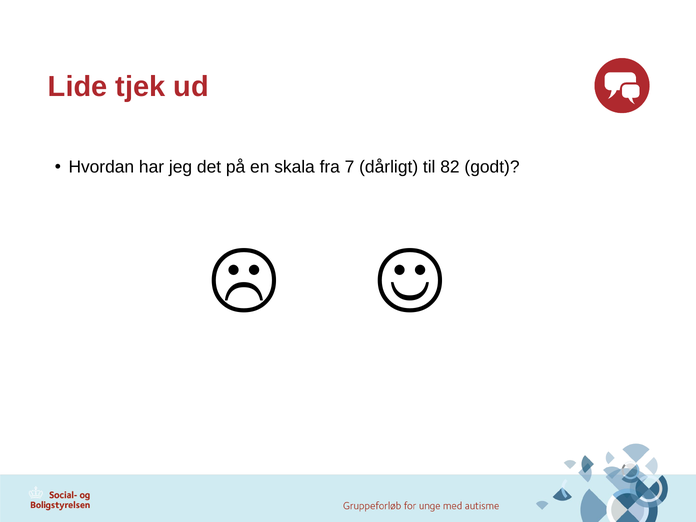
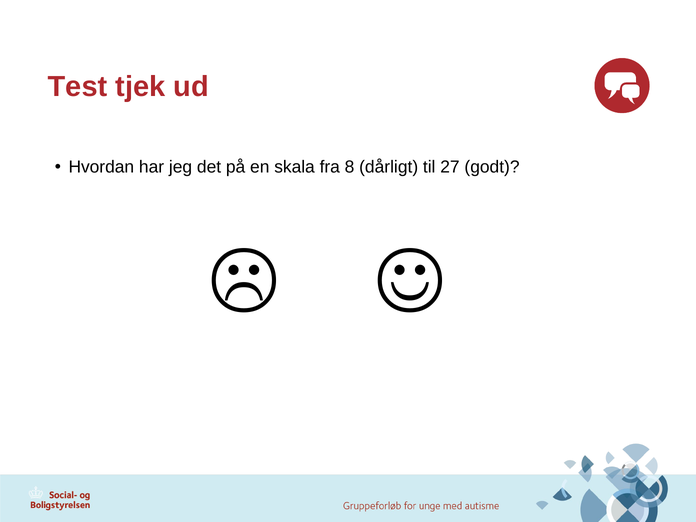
Lide: Lide -> Test
7: 7 -> 8
82: 82 -> 27
